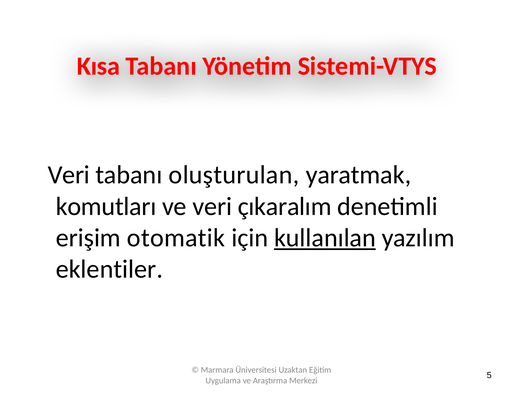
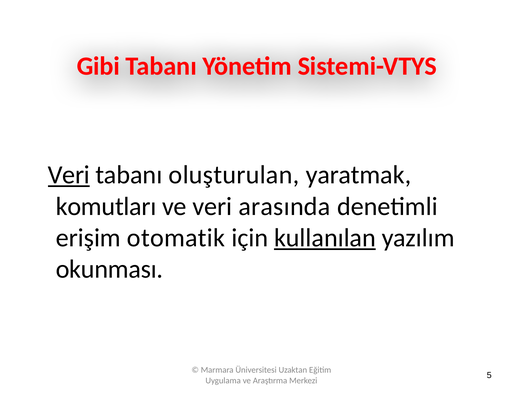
Kısa: Kısa -> Gibi
Veri at (69, 175) underline: none -> present
çıkaralım: çıkaralım -> arasında
eklentiler: eklentiler -> okunması
